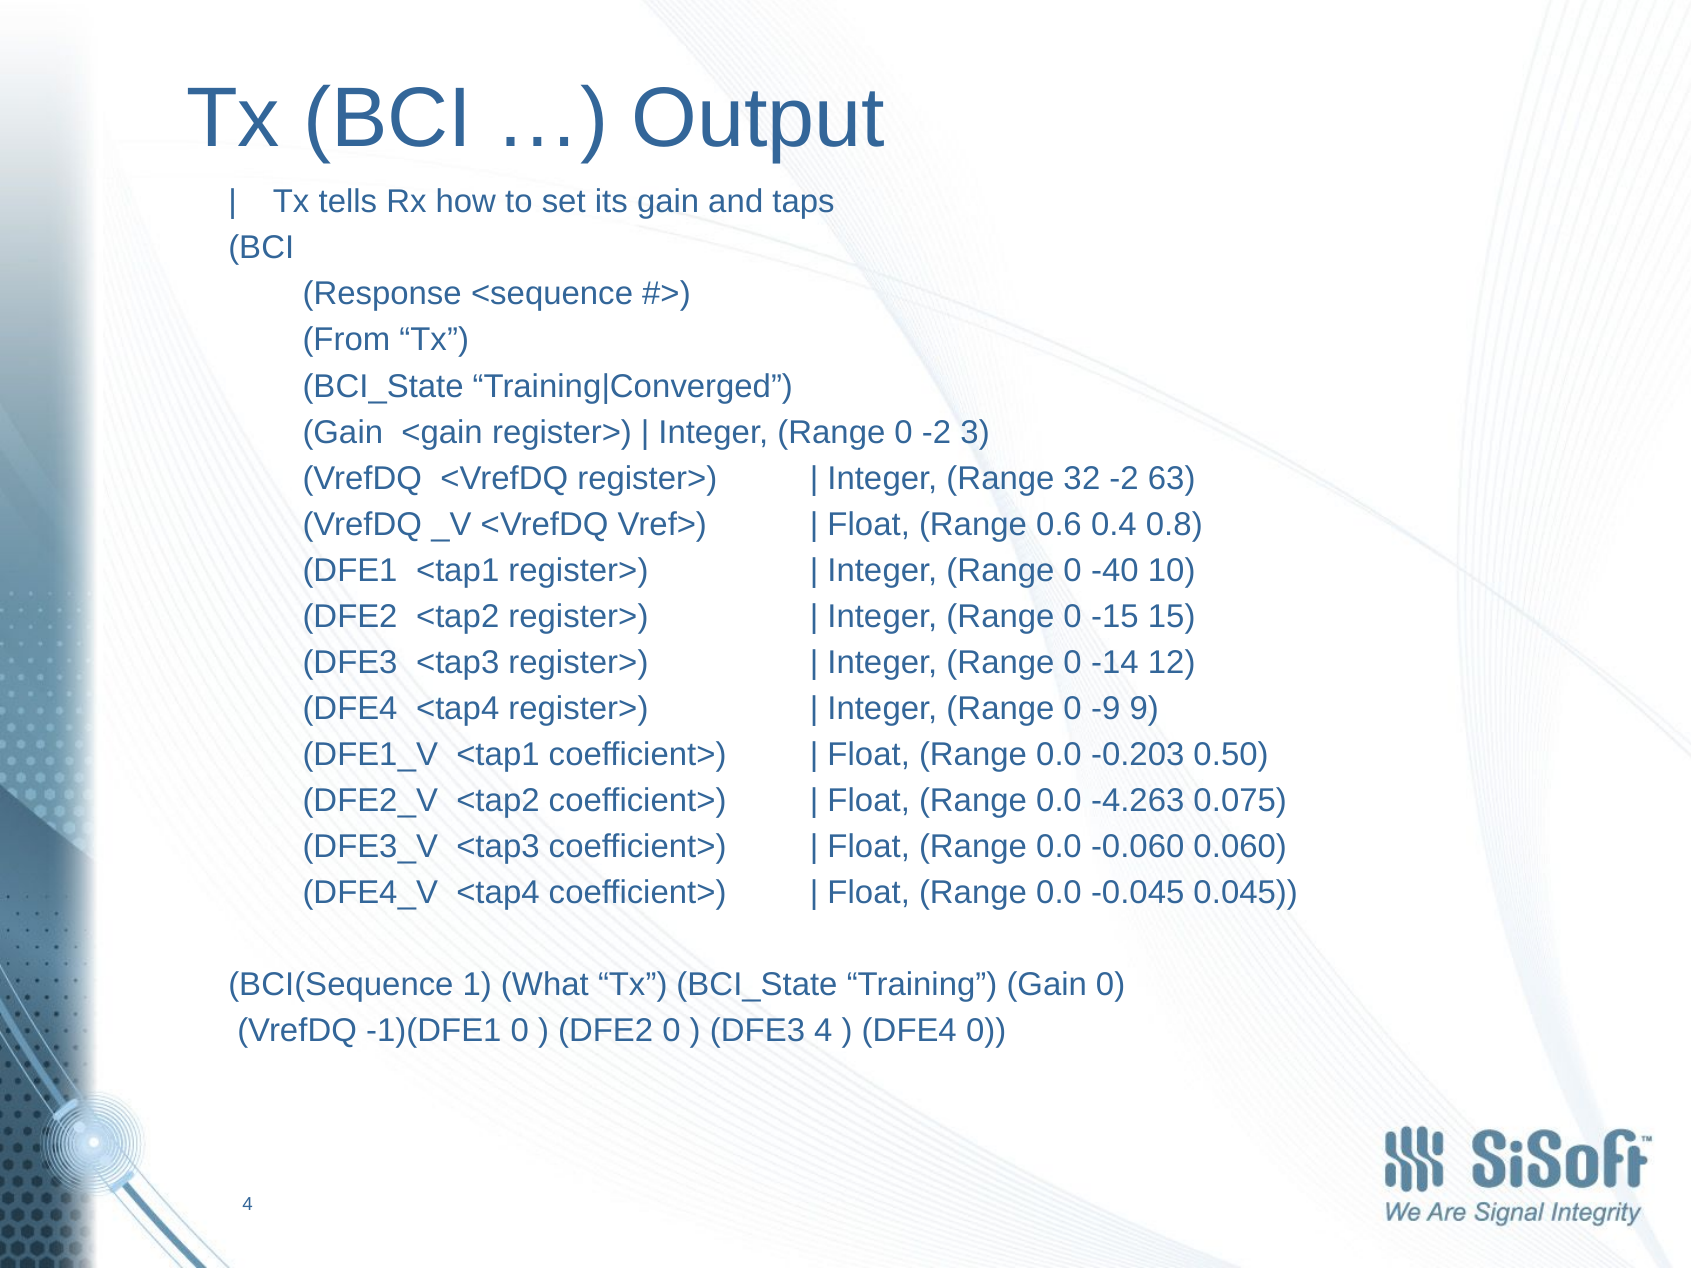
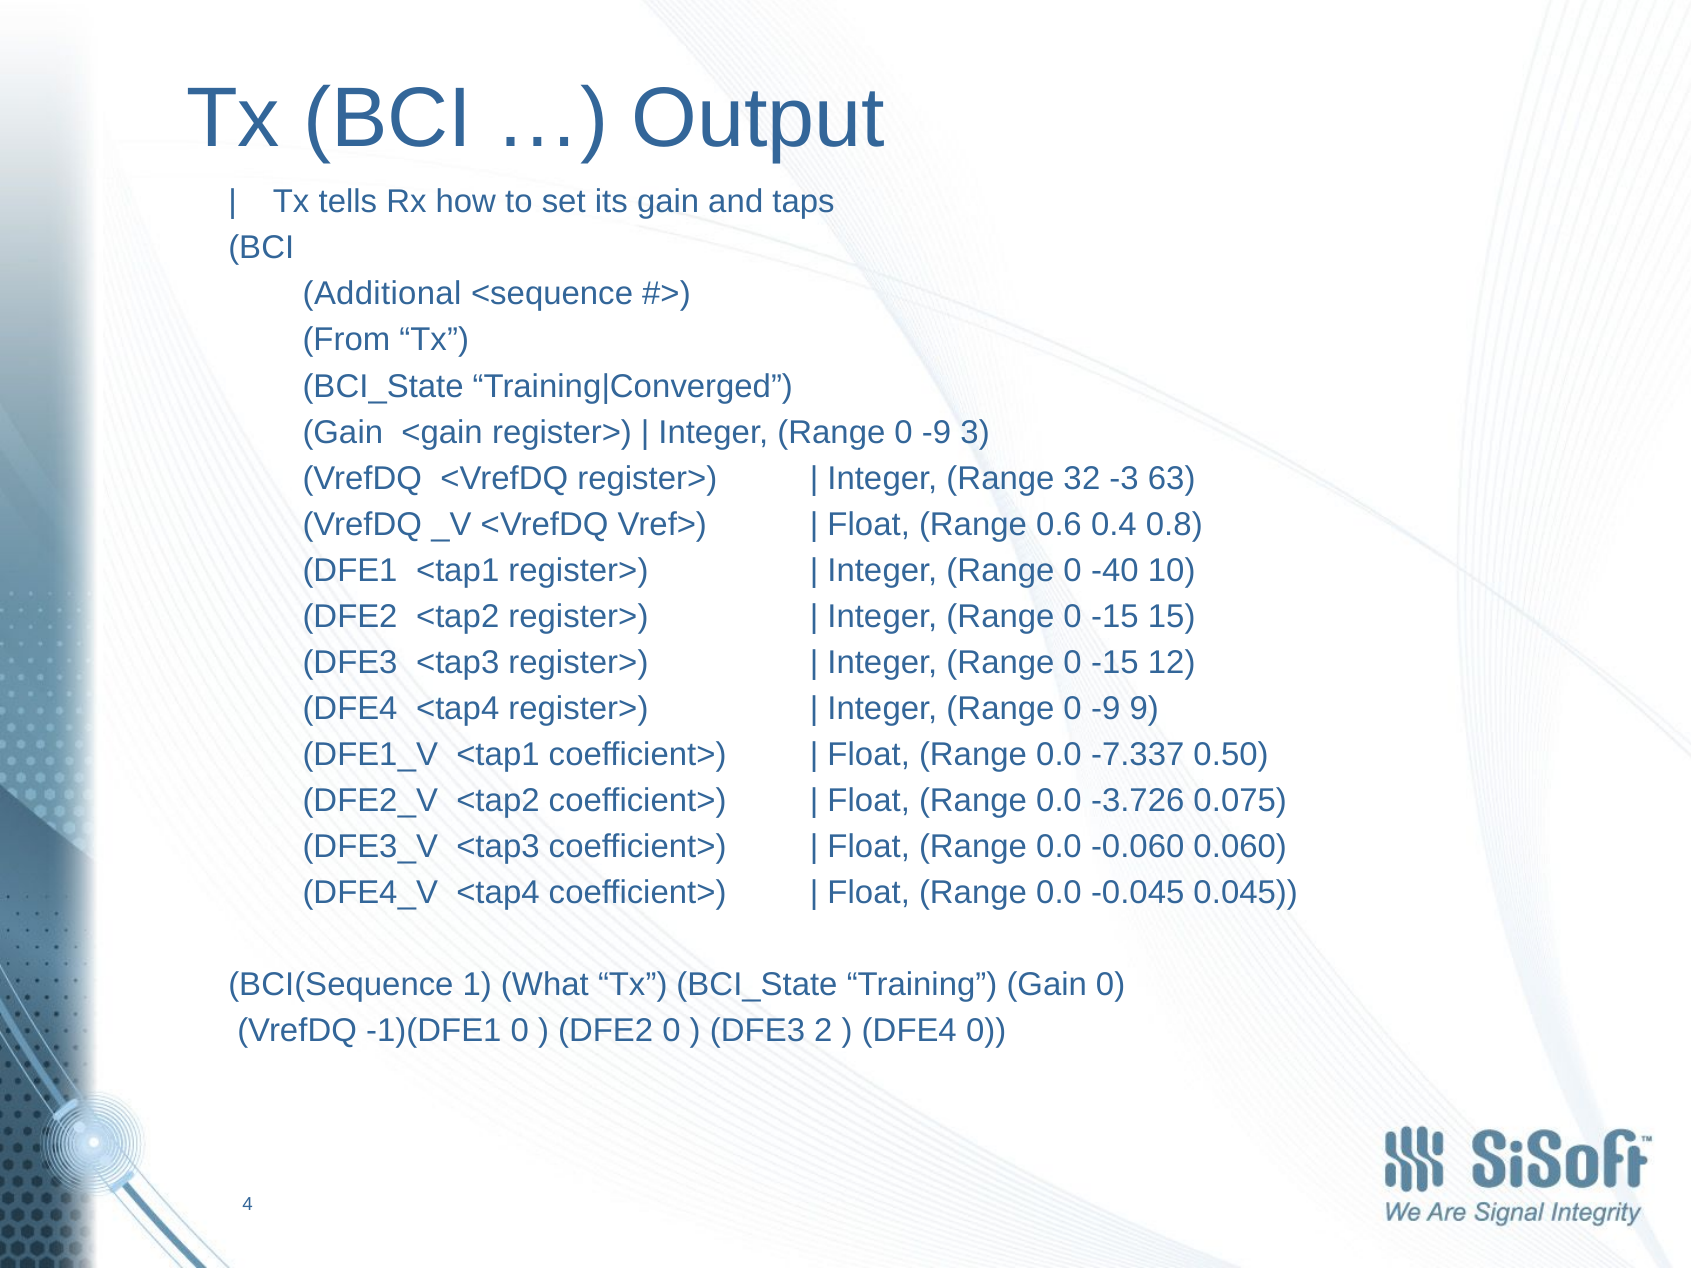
Response: Response -> Additional
-2 at (937, 432): -2 -> -9
32 -2: -2 -> -3
-14 at (1115, 663): -14 -> -15
-0.203: -0.203 -> -7.337
-4.263: -4.263 -> -3.726
DFE3 4: 4 -> 2
